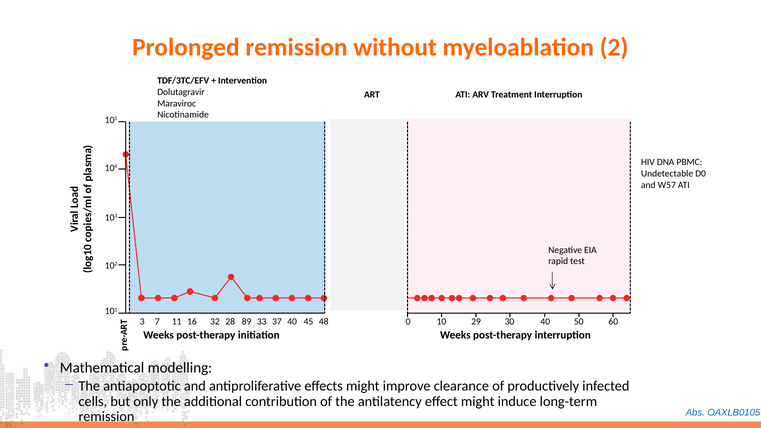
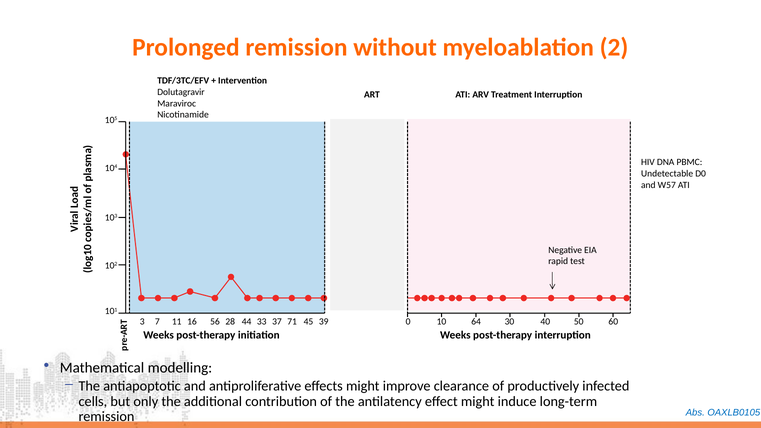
32: 32 -> 56
89: 89 -> 44
37 40: 40 -> 71
48: 48 -> 39
29: 29 -> 64
